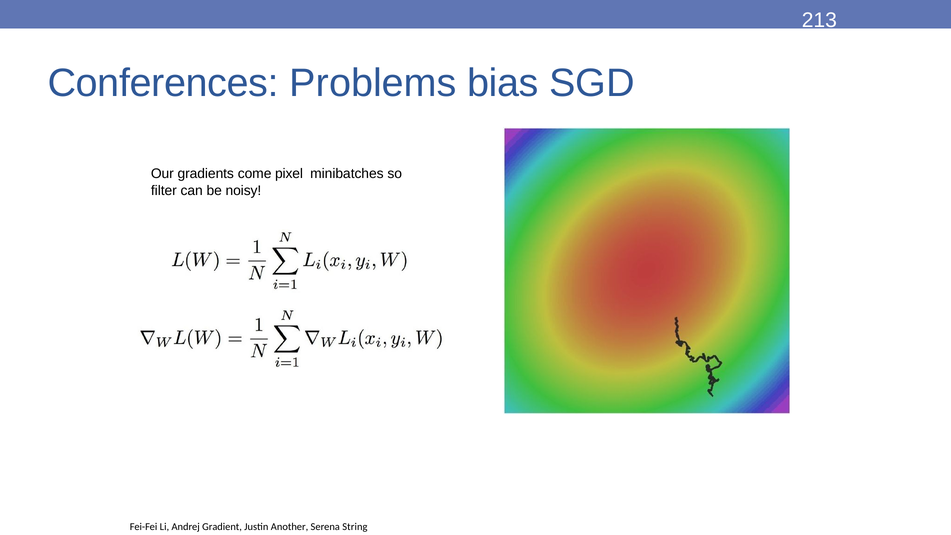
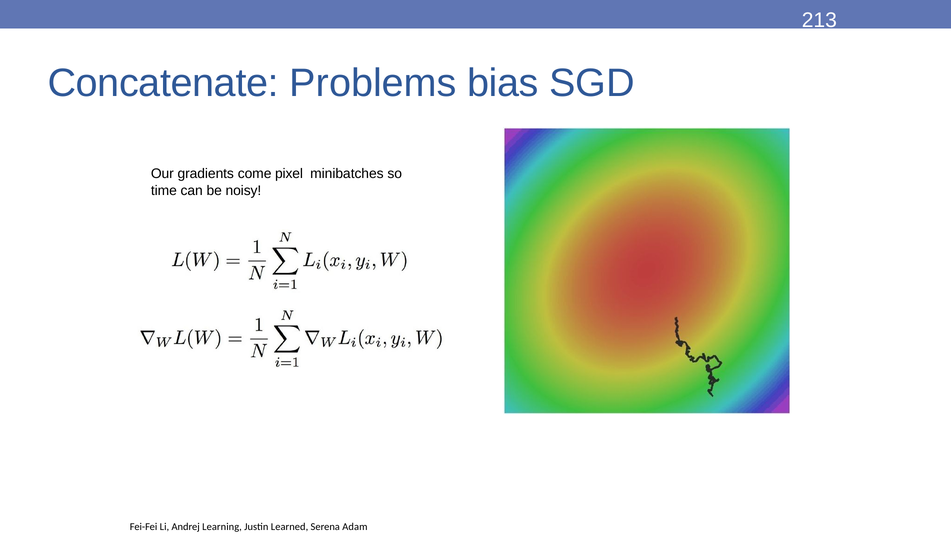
Conferences: Conferences -> Concatenate
filter: filter -> time
Gradient: Gradient -> Learning
Another: Another -> Learned
String: String -> Adam
